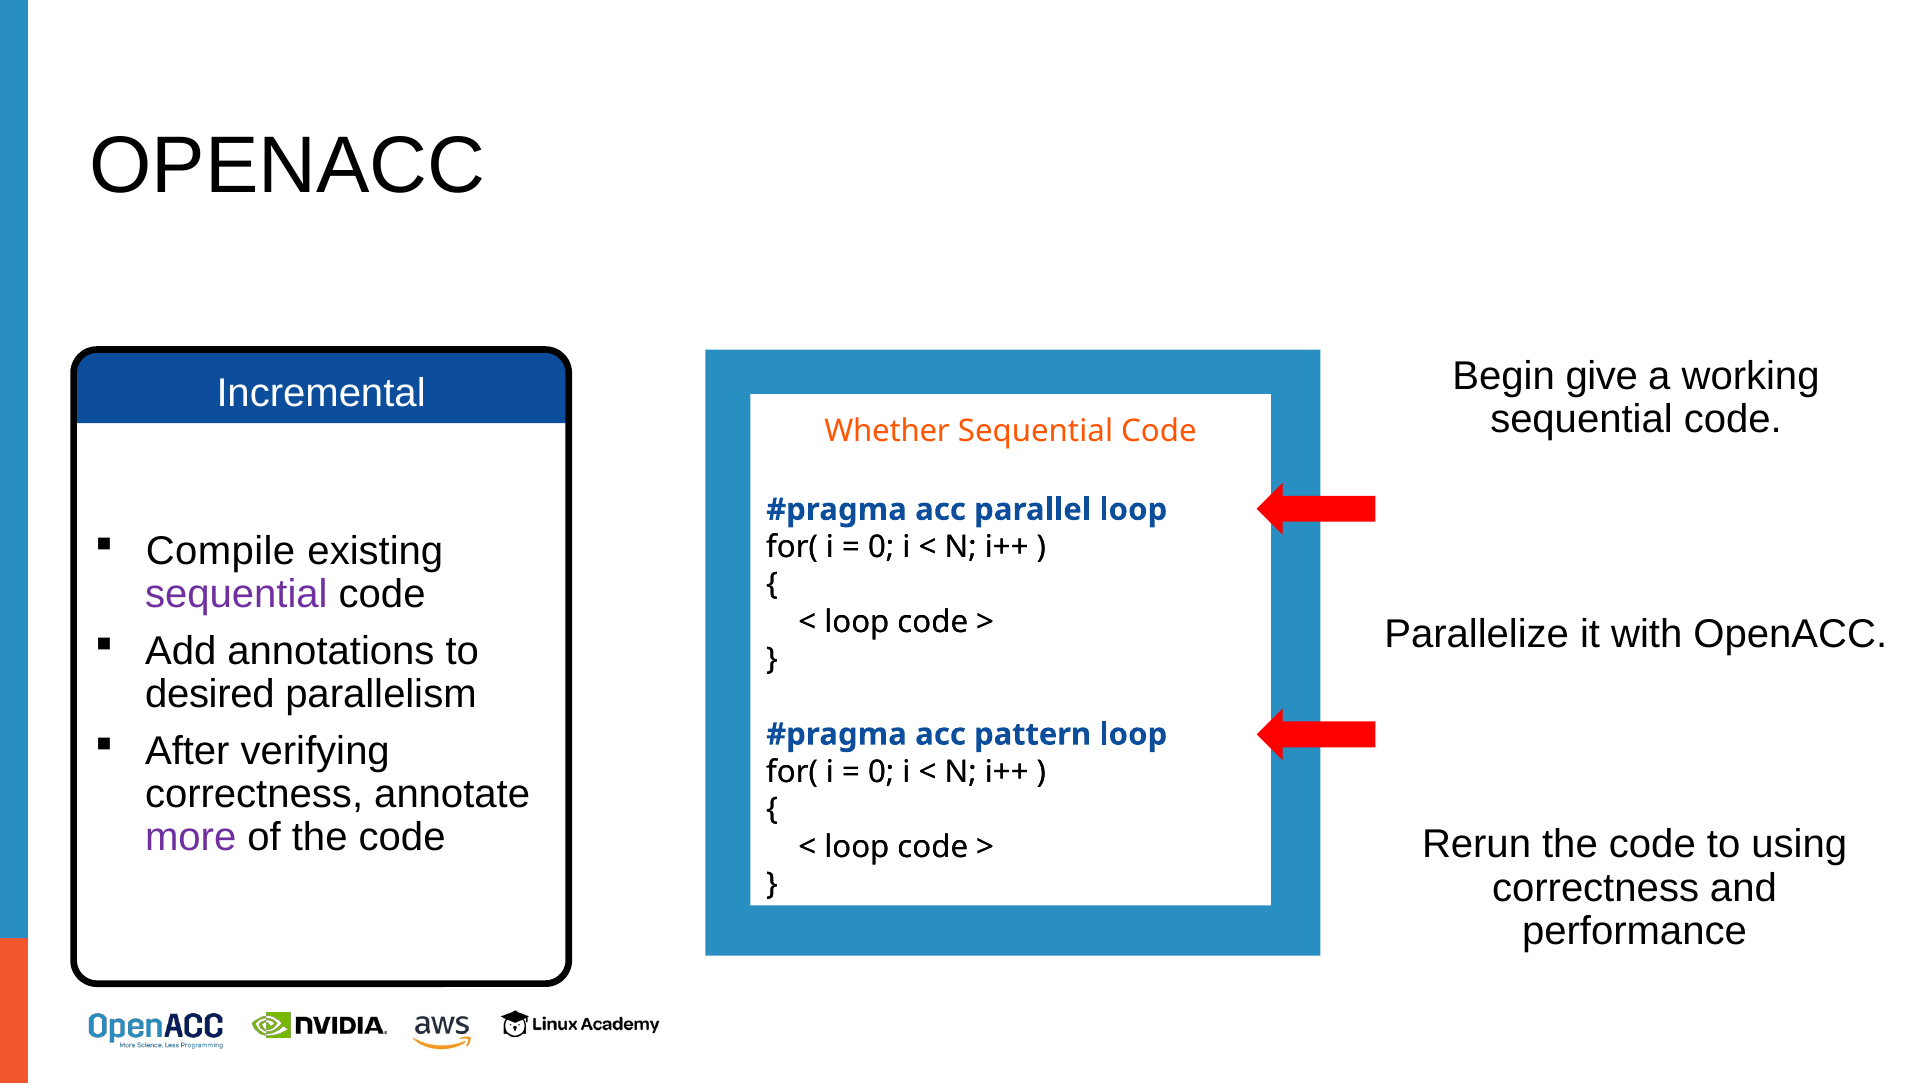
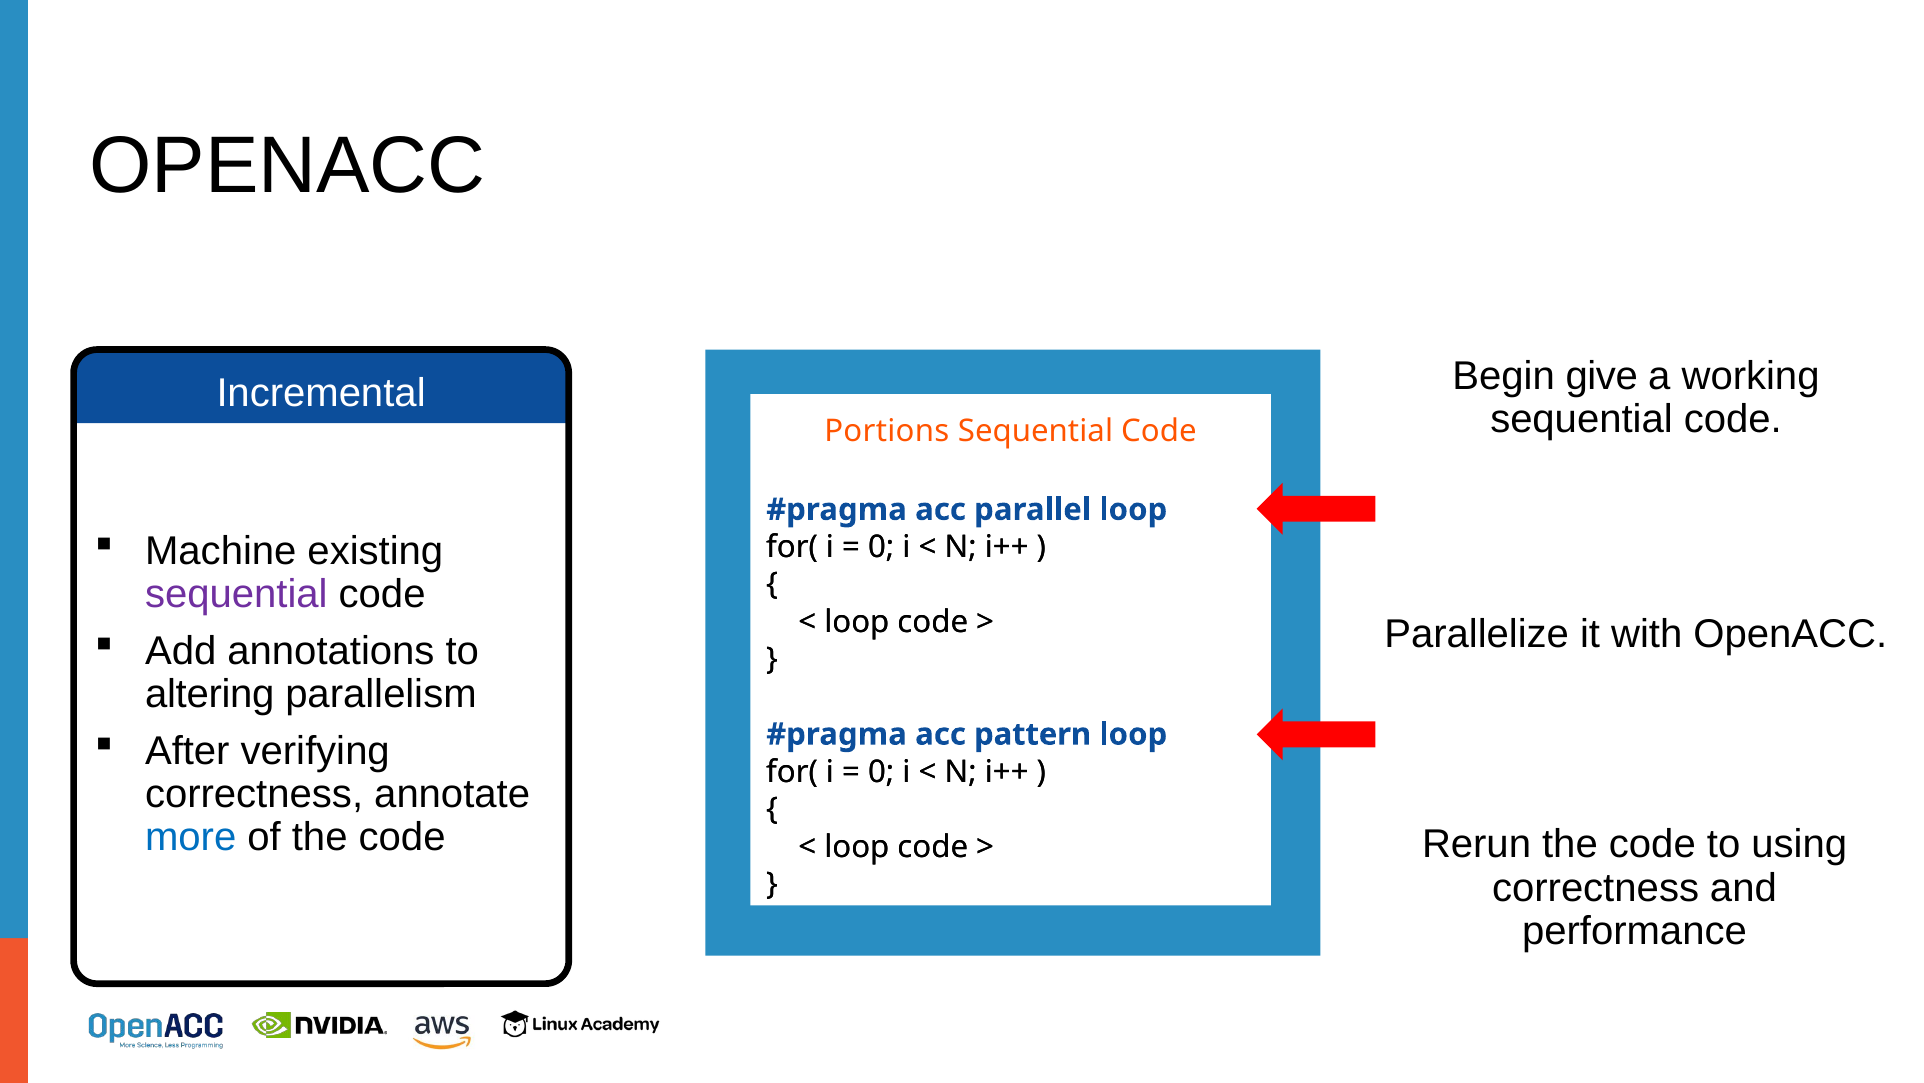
Whether: Whether -> Portions
Compile: Compile -> Machine
desired: desired -> altering
more colour: purple -> blue
